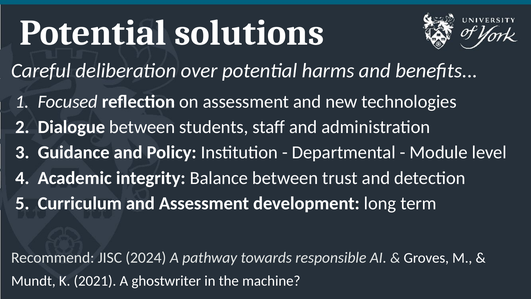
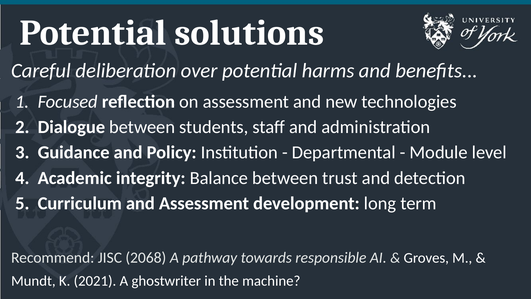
2024: 2024 -> 2068
